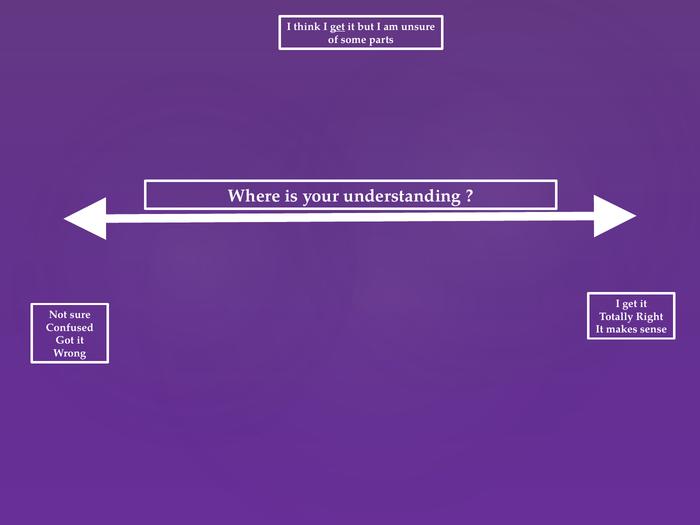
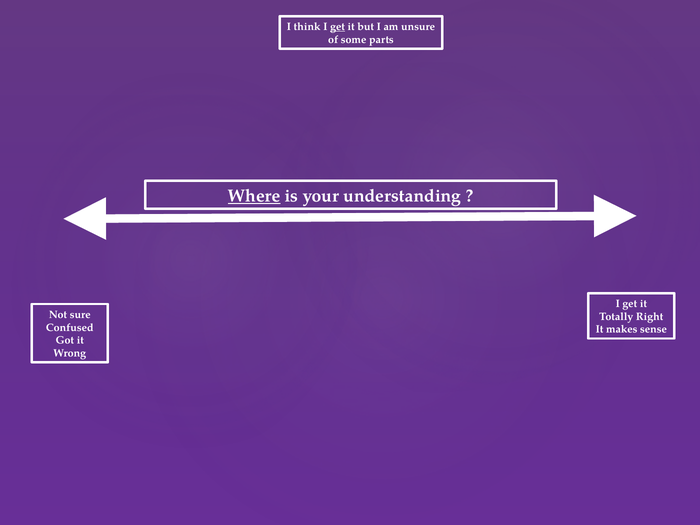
Where underline: none -> present
